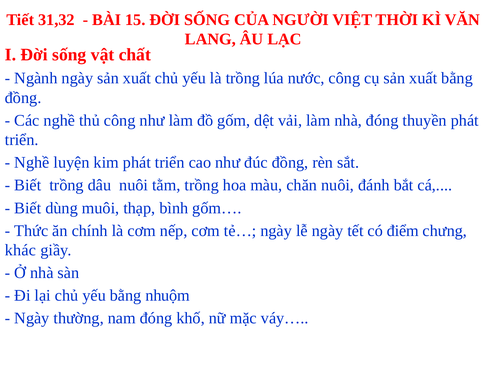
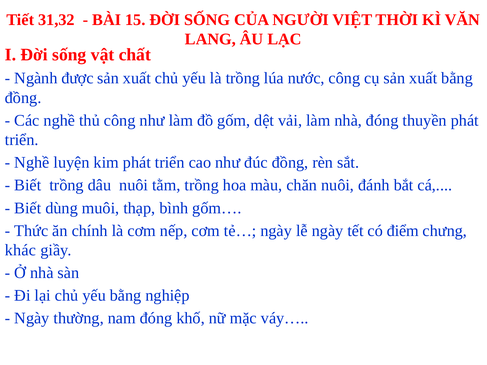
Ngành ngày: ngày -> được
nhuộm: nhuộm -> nghiệp
